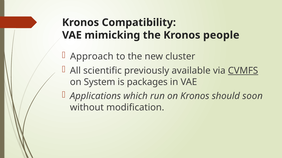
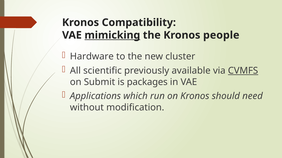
mimicking underline: none -> present
Approach: Approach -> Hardware
System: System -> Submit
soon: soon -> need
